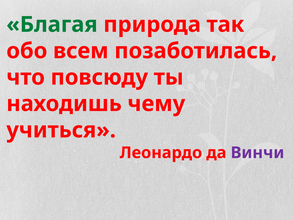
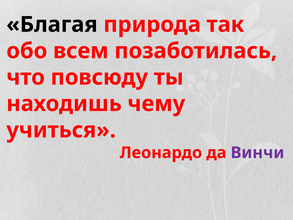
Благая colour: green -> black
